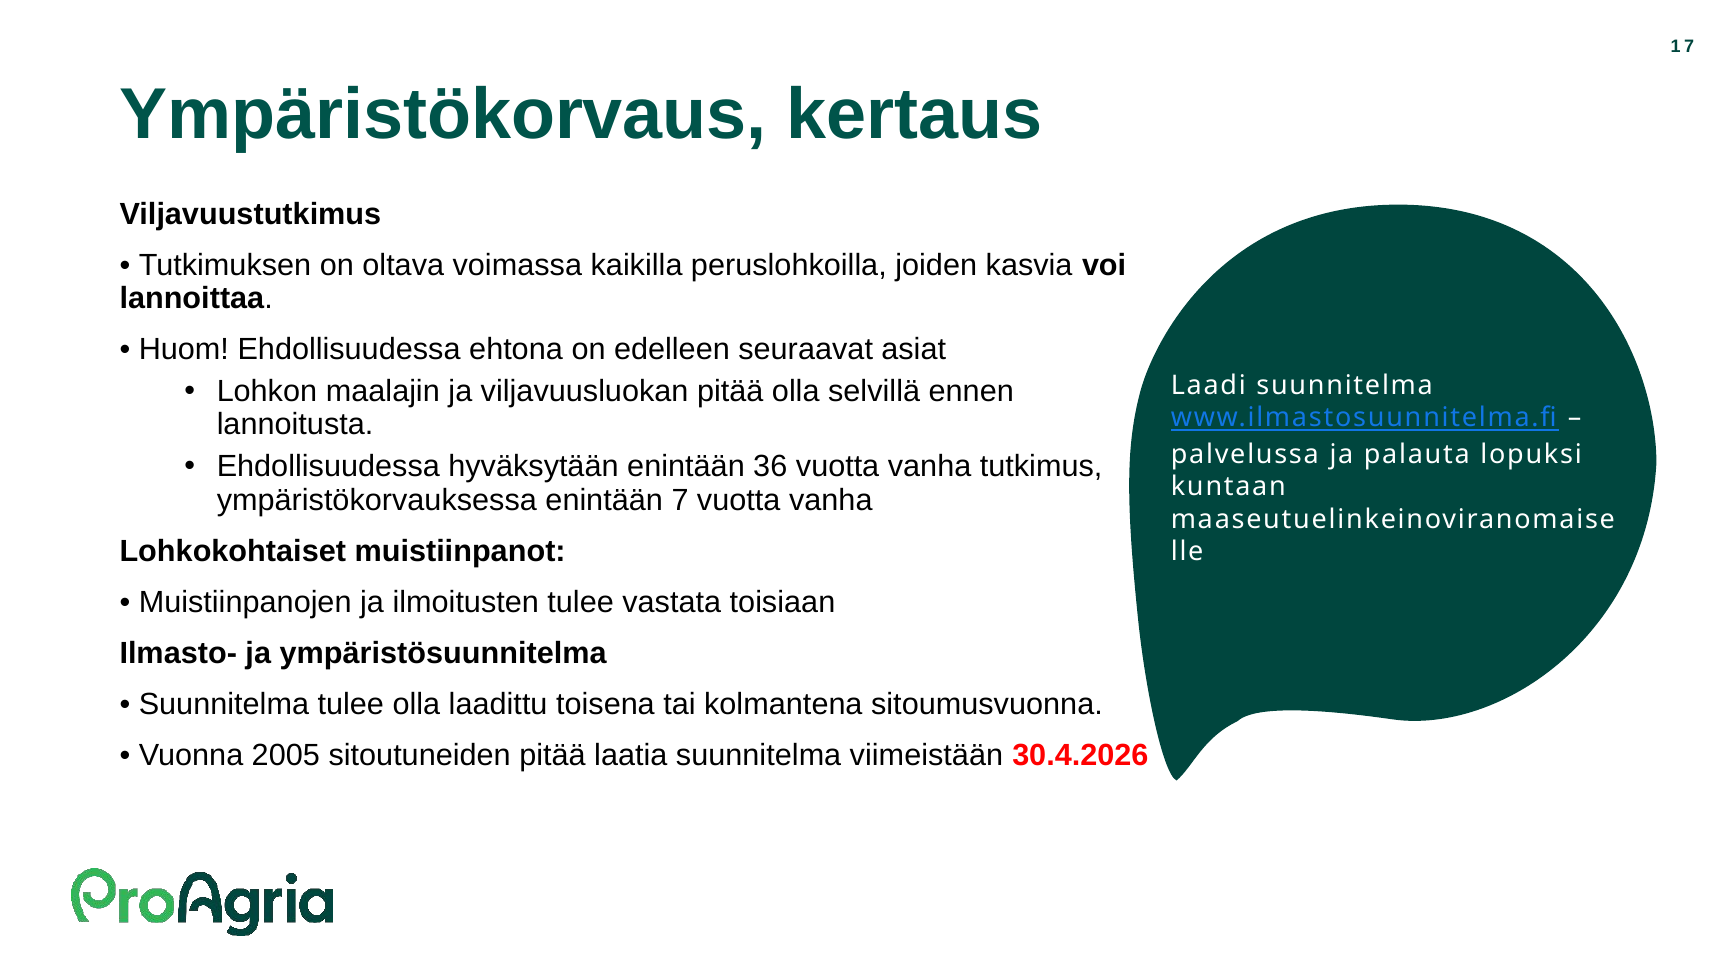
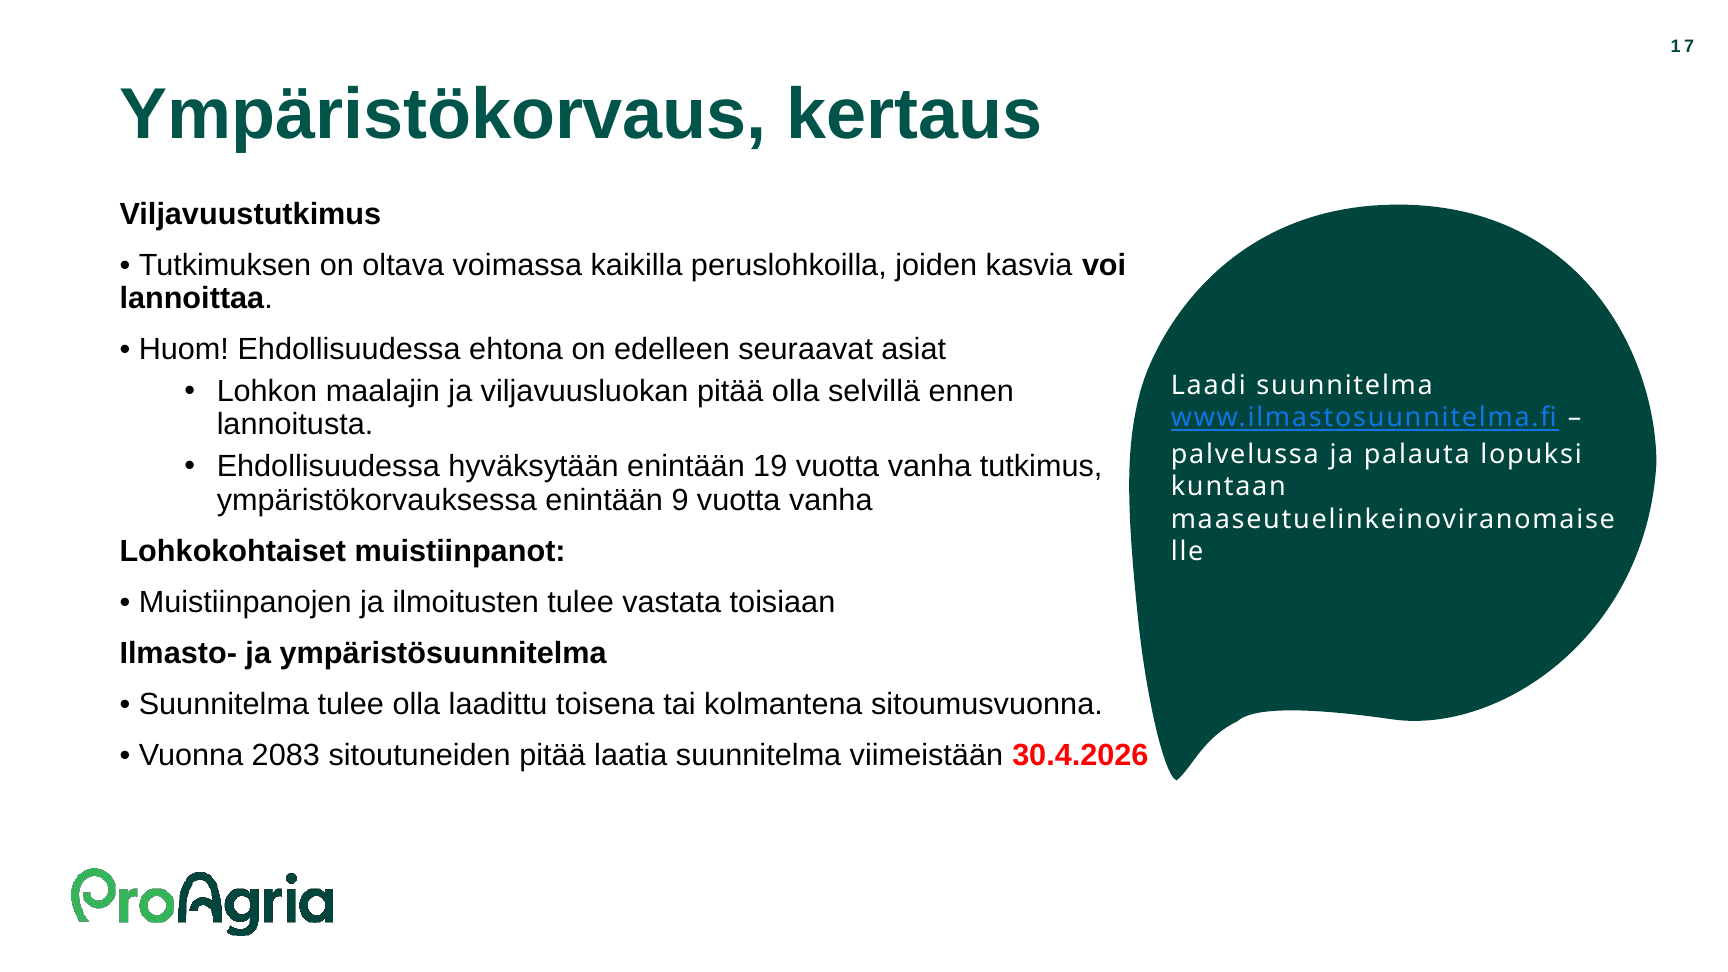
36: 36 -> 19
7: 7 -> 9
2005: 2005 -> 2083
